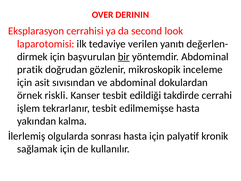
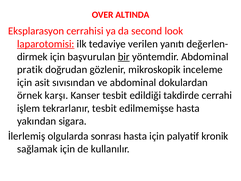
DERININ: DERININ -> ALTINDA
laparotomisi underline: none -> present
riskli: riskli -> karşı
kalma: kalma -> sigara
